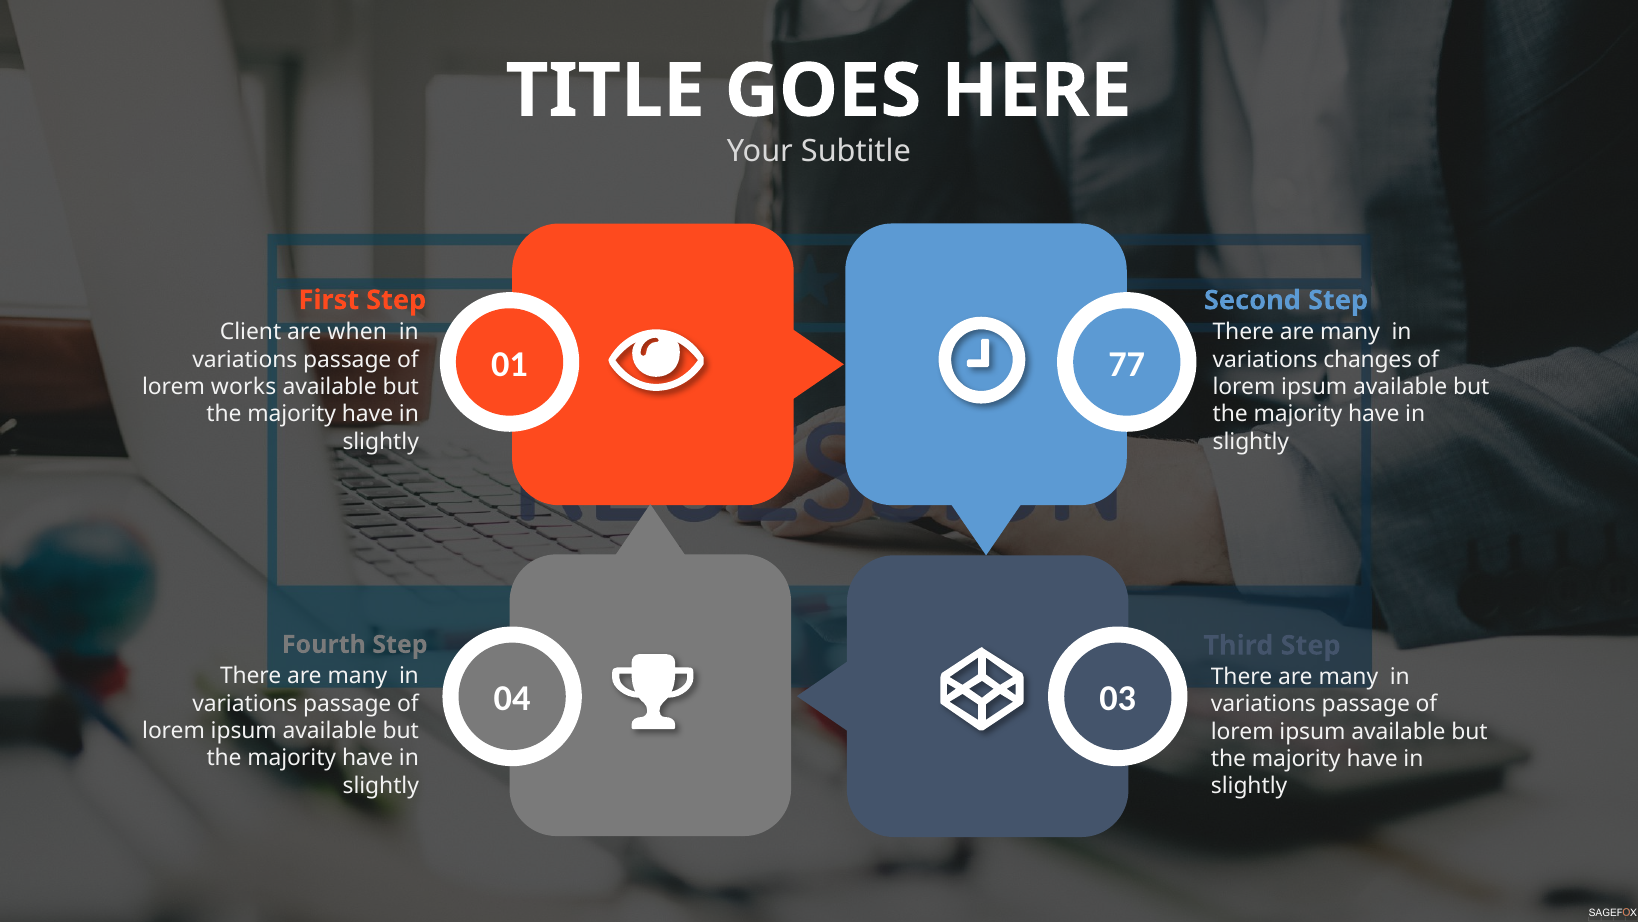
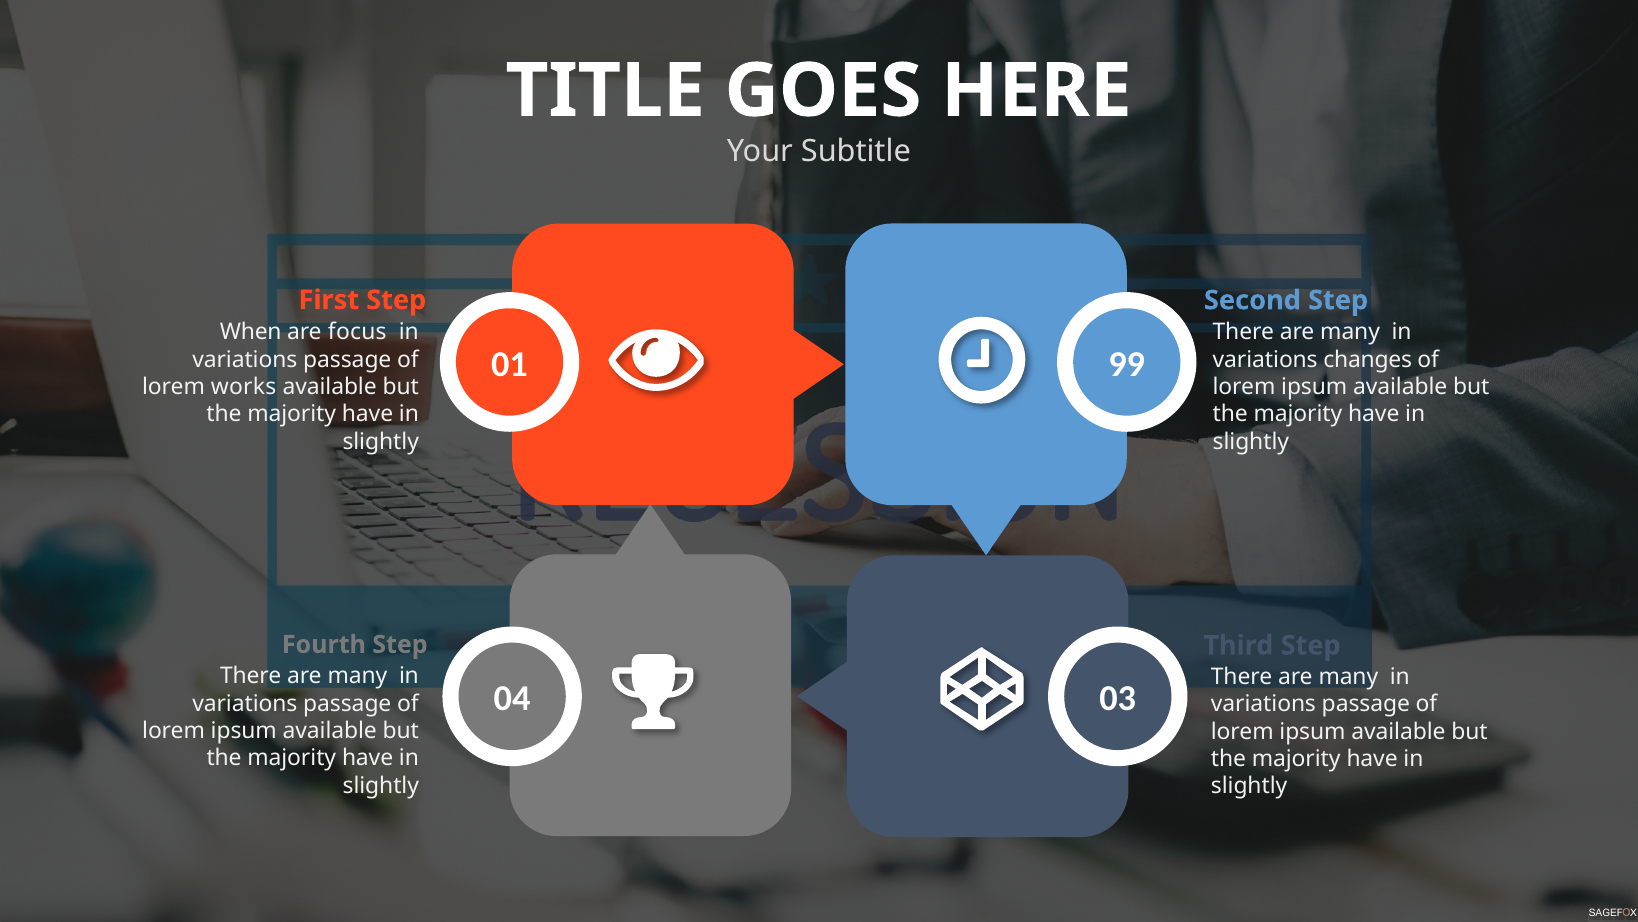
Client: Client -> When
when: when -> focus
77: 77 -> 99
